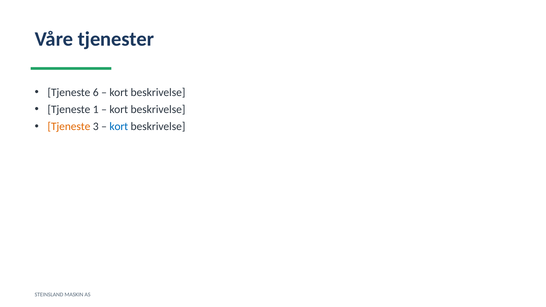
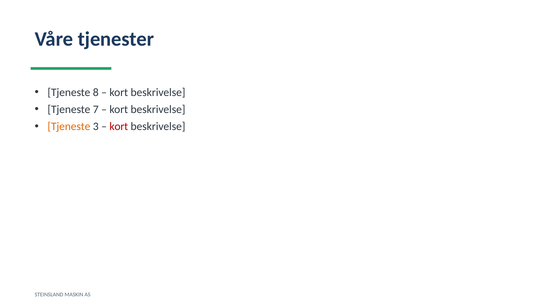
6: 6 -> 8
1: 1 -> 7
kort at (119, 127) colour: blue -> red
